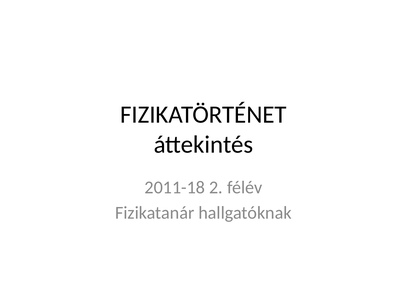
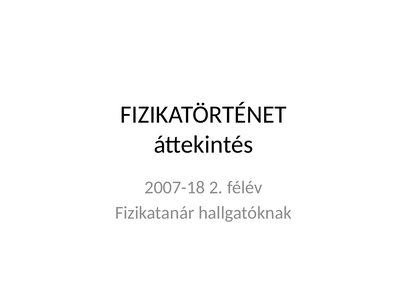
2011-18: 2011-18 -> 2007-18
